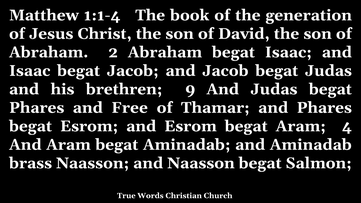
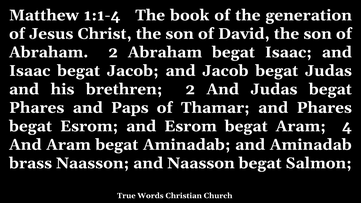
brethren 9: 9 -> 2
Free: Free -> Paps
